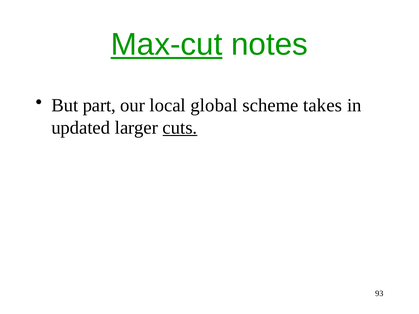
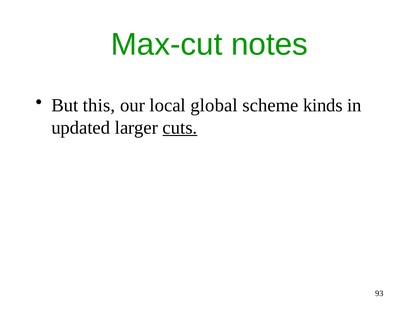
Max-cut underline: present -> none
part: part -> this
takes: takes -> kinds
